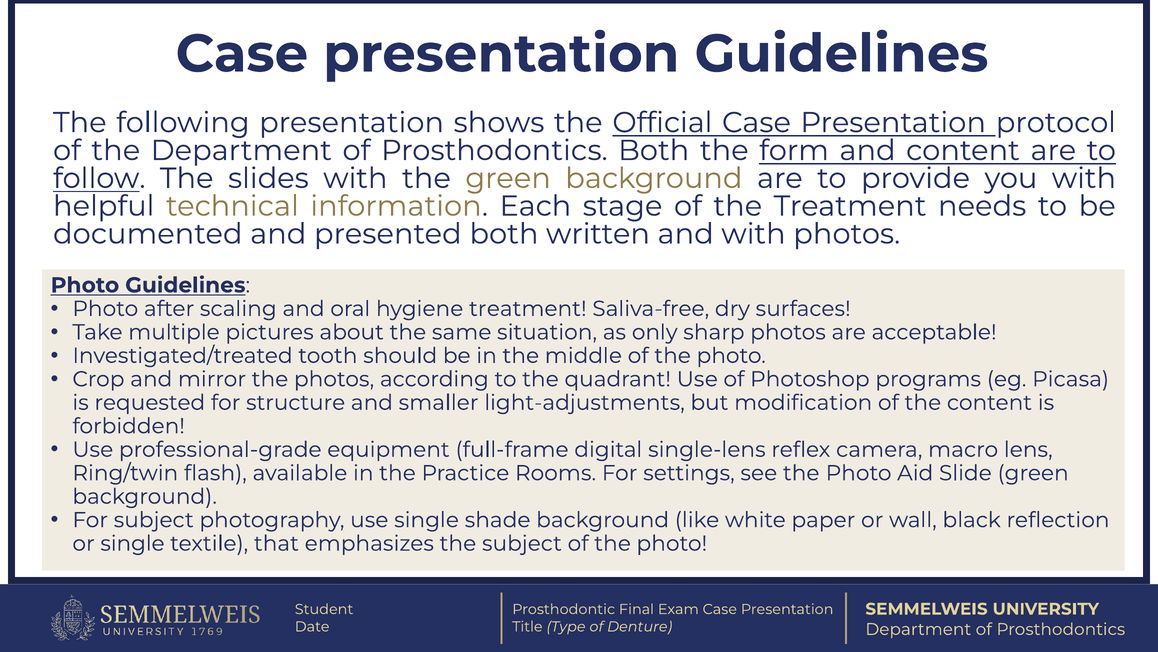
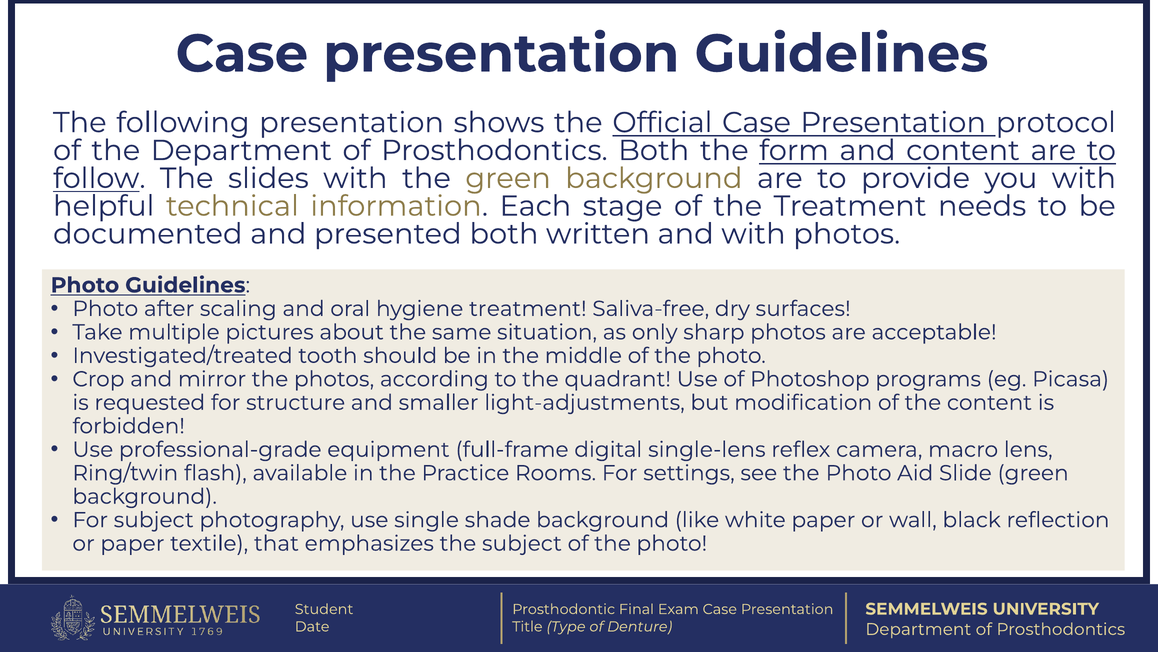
or single: single -> paper
